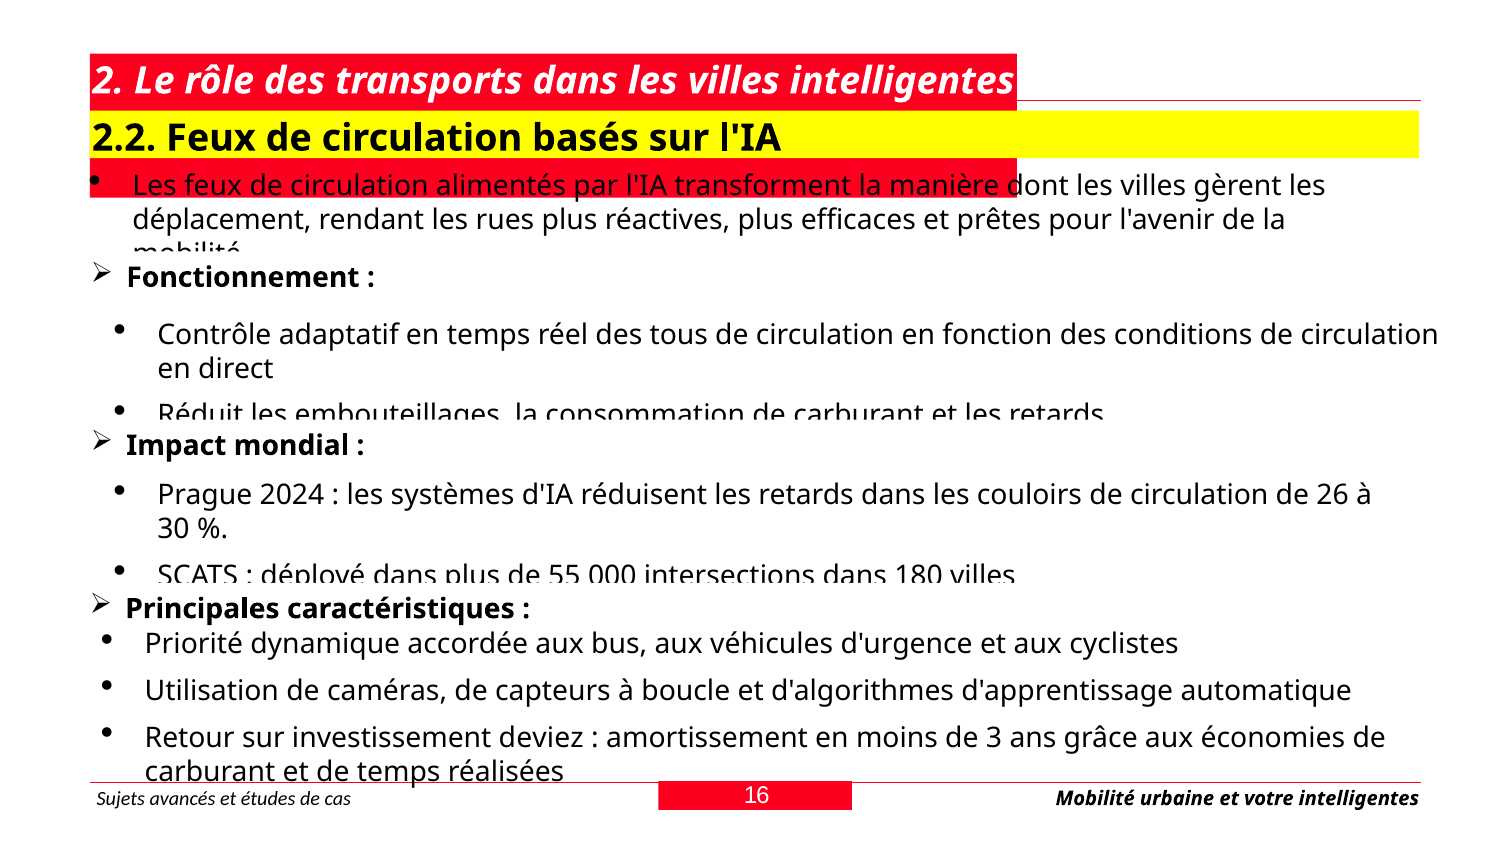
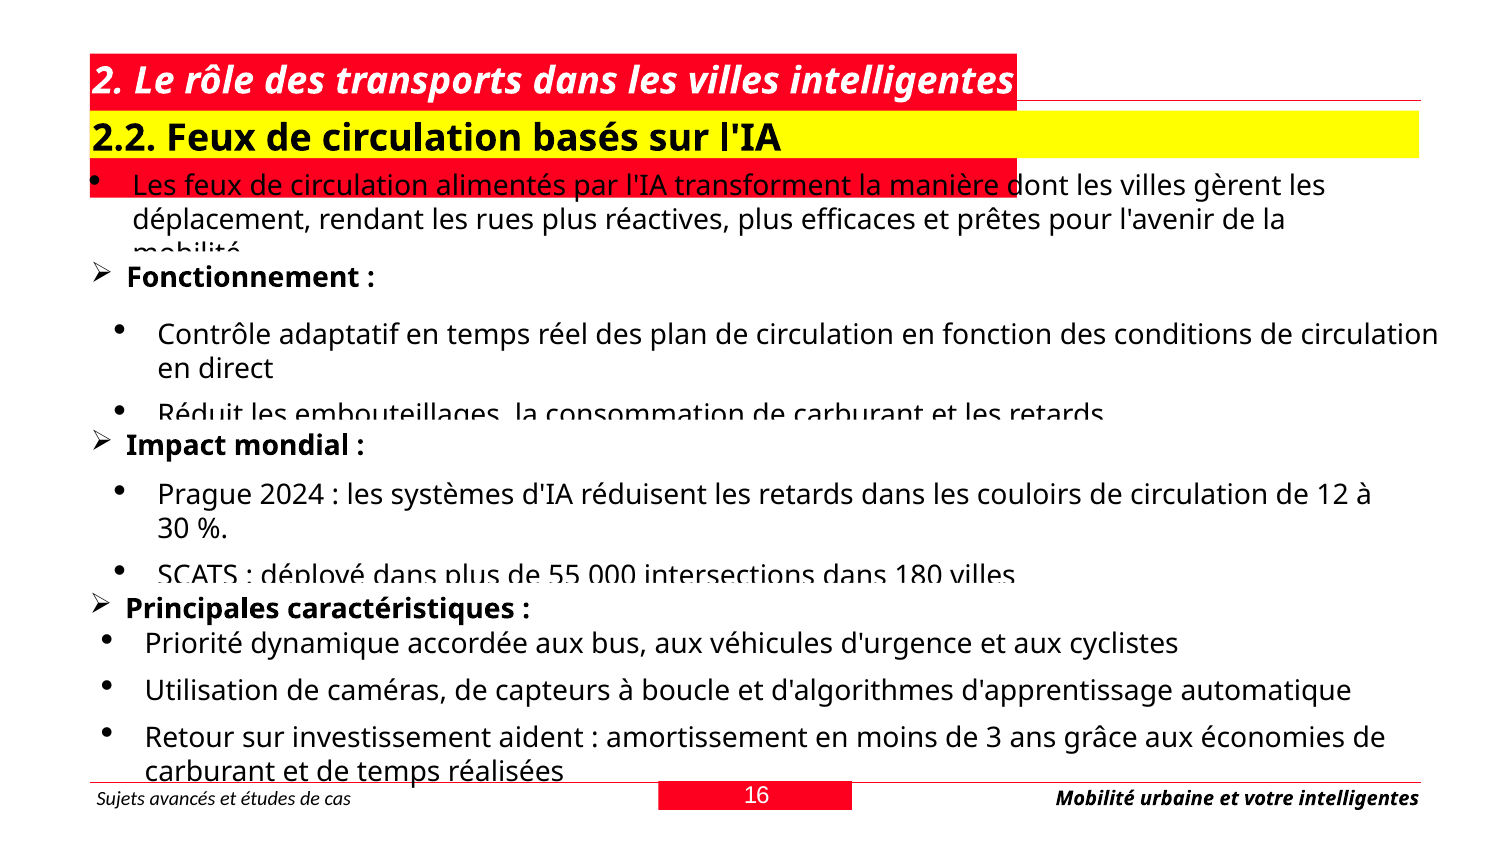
tous: tous -> plan
26: 26 -> 12
deviez: deviez -> aident
